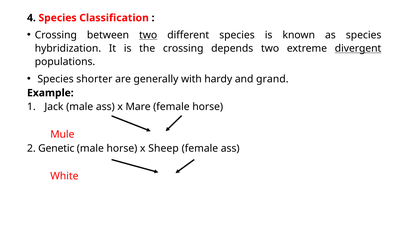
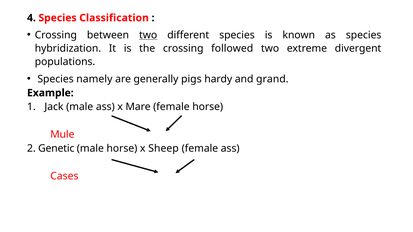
depends: depends -> followed
divergent underline: present -> none
shorter: shorter -> namely
with: with -> pigs
White: White -> Cases
